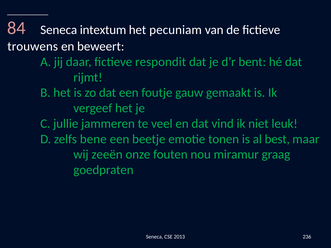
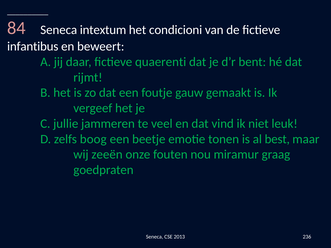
pecuniam: pecuniam -> condicioni
trouwens: trouwens -> infantibus
respondit: respondit -> quaerenti
bene: bene -> boog
